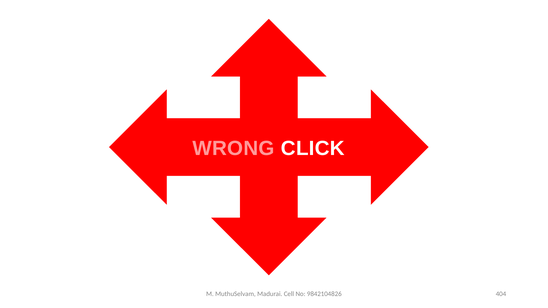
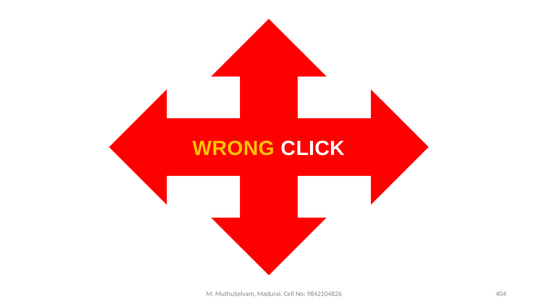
WRONG colour: pink -> yellow
